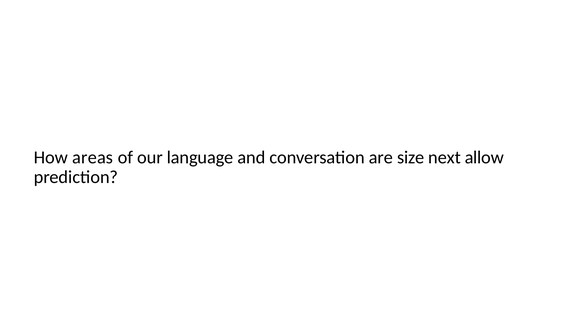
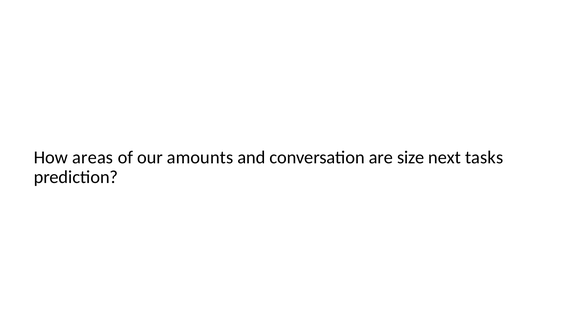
language: language -> amounts
allow: allow -> tasks
